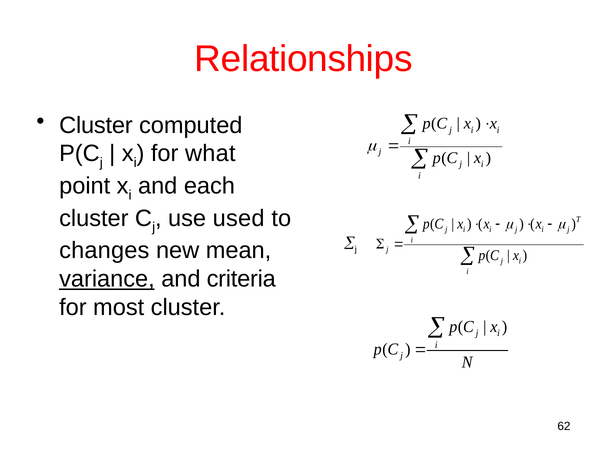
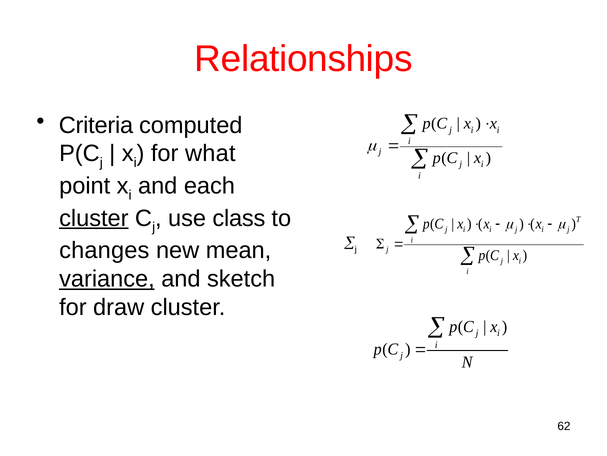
Cluster at (96, 125): Cluster -> Criteria
cluster at (94, 218) underline: none -> present
used: used -> class
criteria: criteria -> sketch
most: most -> draw
